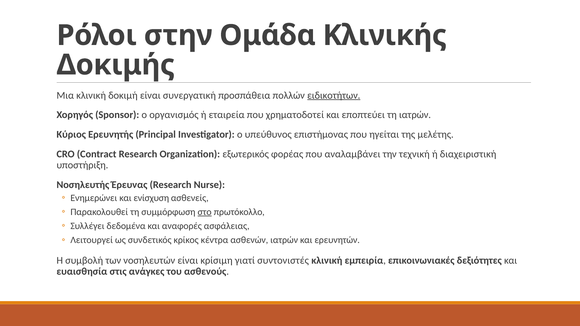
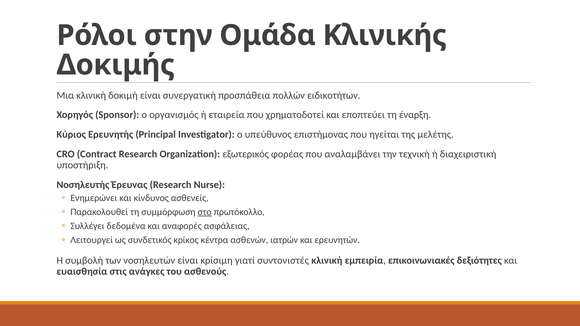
ειδικοτήτων underline: present -> none
τη ιατρών: ιατρών -> έναρξη
ενίσχυση: ενίσχυση -> κίνδυνος
